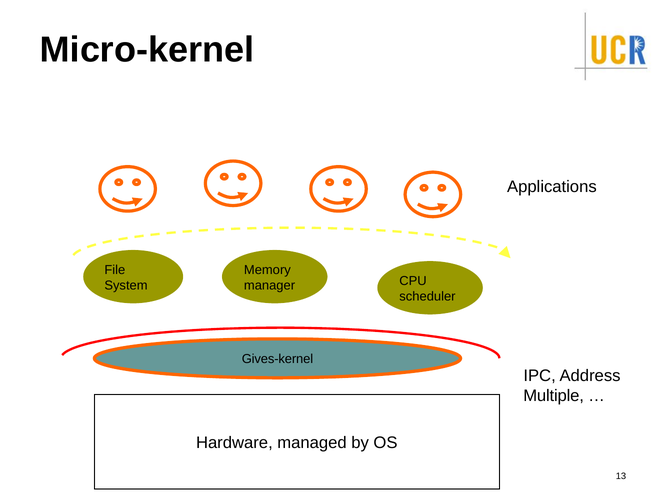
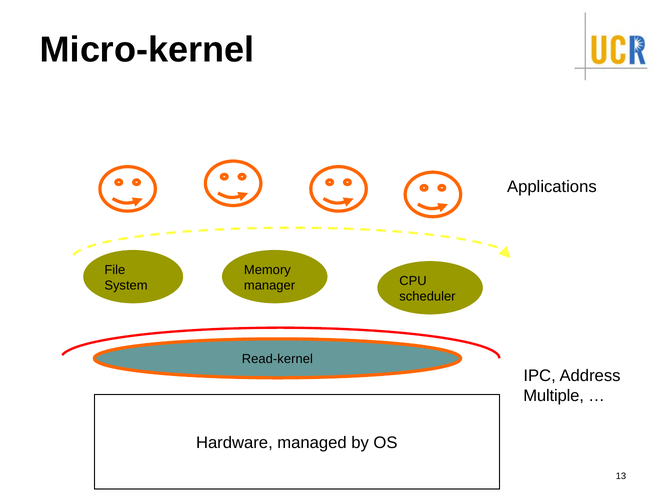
Gives-kernel: Gives-kernel -> Read-kernel
